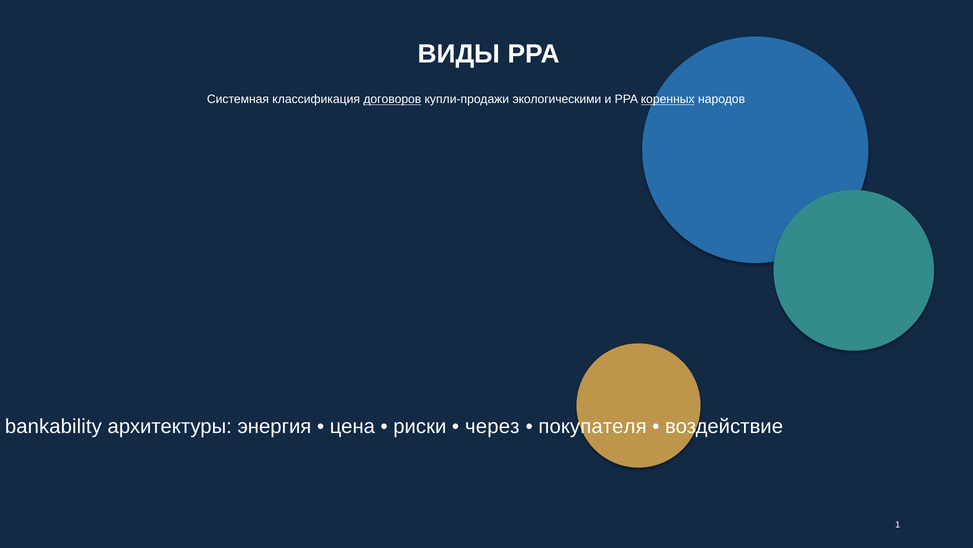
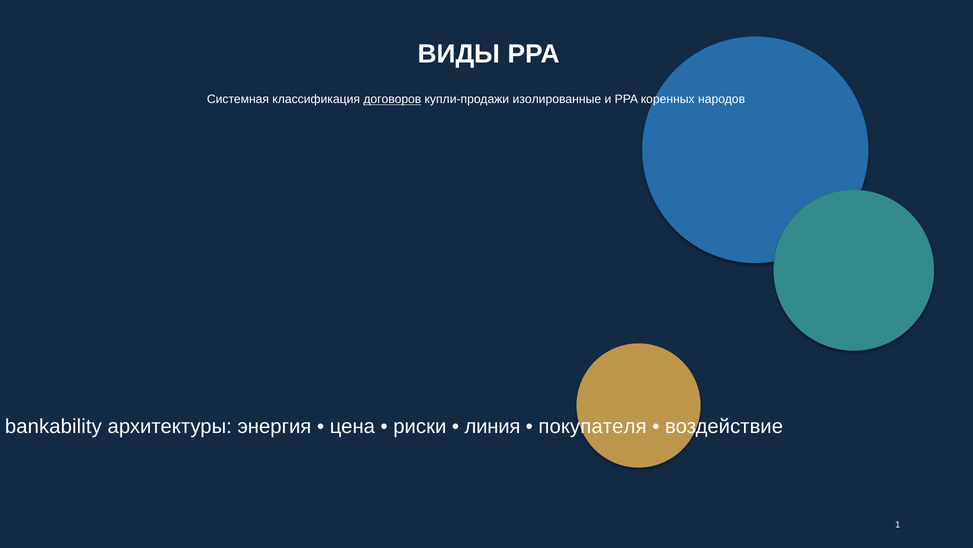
экологическими: экологическими -> изолированные
коренных underline: present -> none
через: через -> линия
